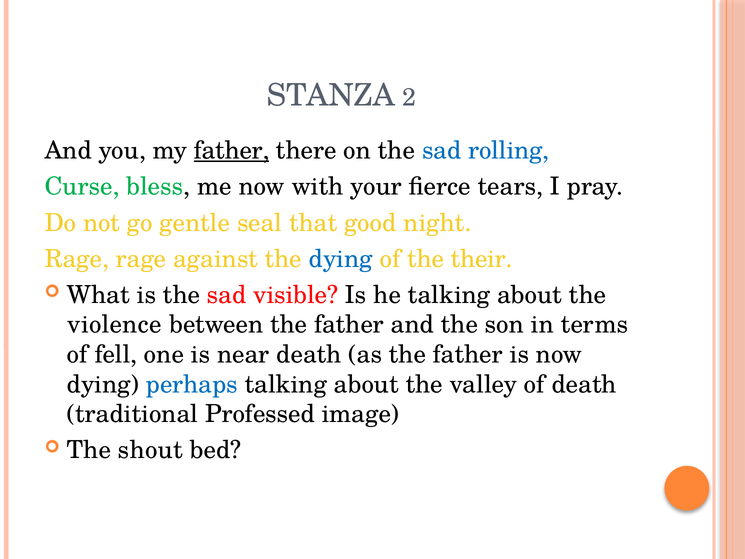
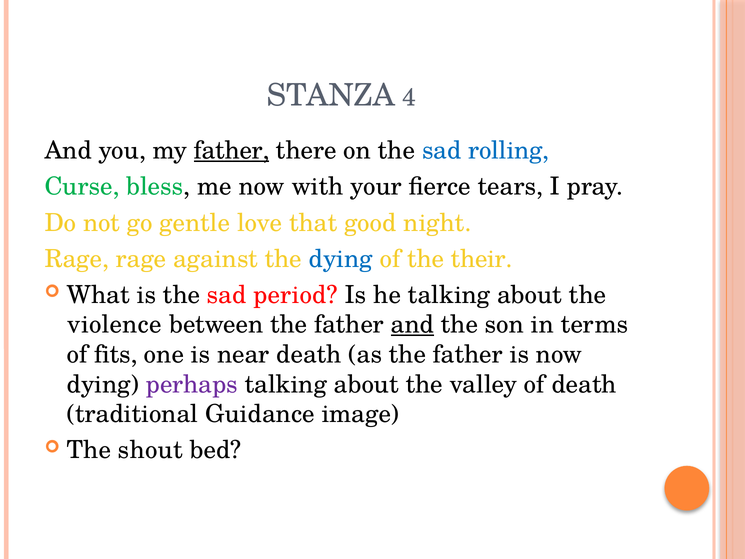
2: 2 -> 4
seal: seal -> love
visible: visible -> period
and at (413, 325) underline: none -> present
fell: fell -> fits
perhaps colour: blue -> purple
Professed: Professed -> Guidance
